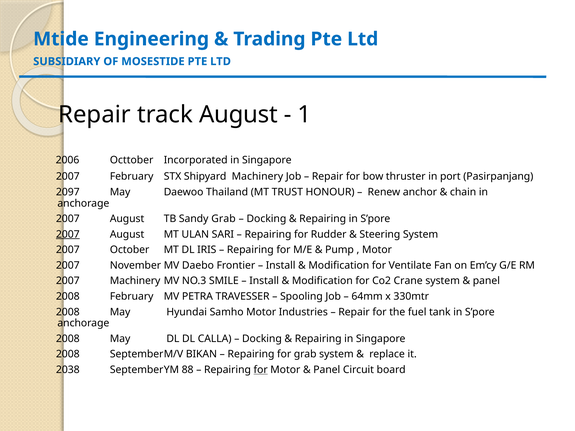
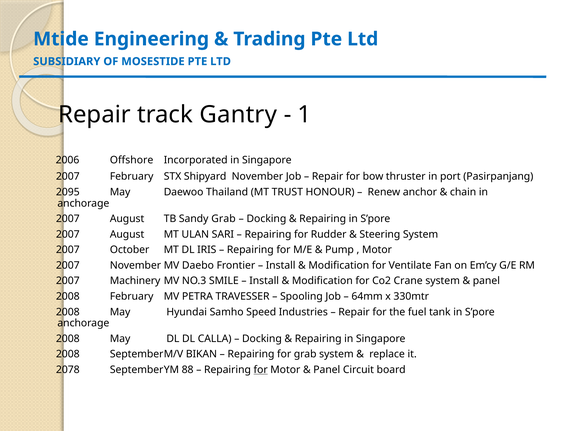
track August: August -> Gantry
Octtober: Octtober -> Offshore
Shipyard Machinery: Machinery -> November
2097: 2097 -> 2095
2007 at (68, 234) underline: present -> none
Samho Motor: Motor -> Speed
2038: 2038 -> 2078
